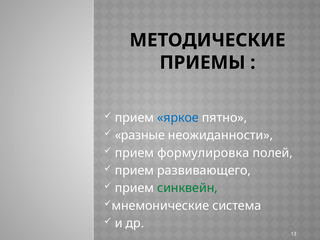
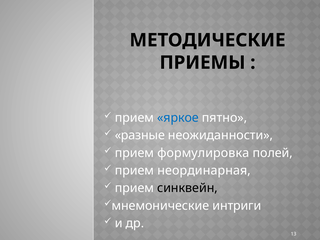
развивающего: развивающего -> неординарная
синквейн colour: green -> black
система: система -> интриги
